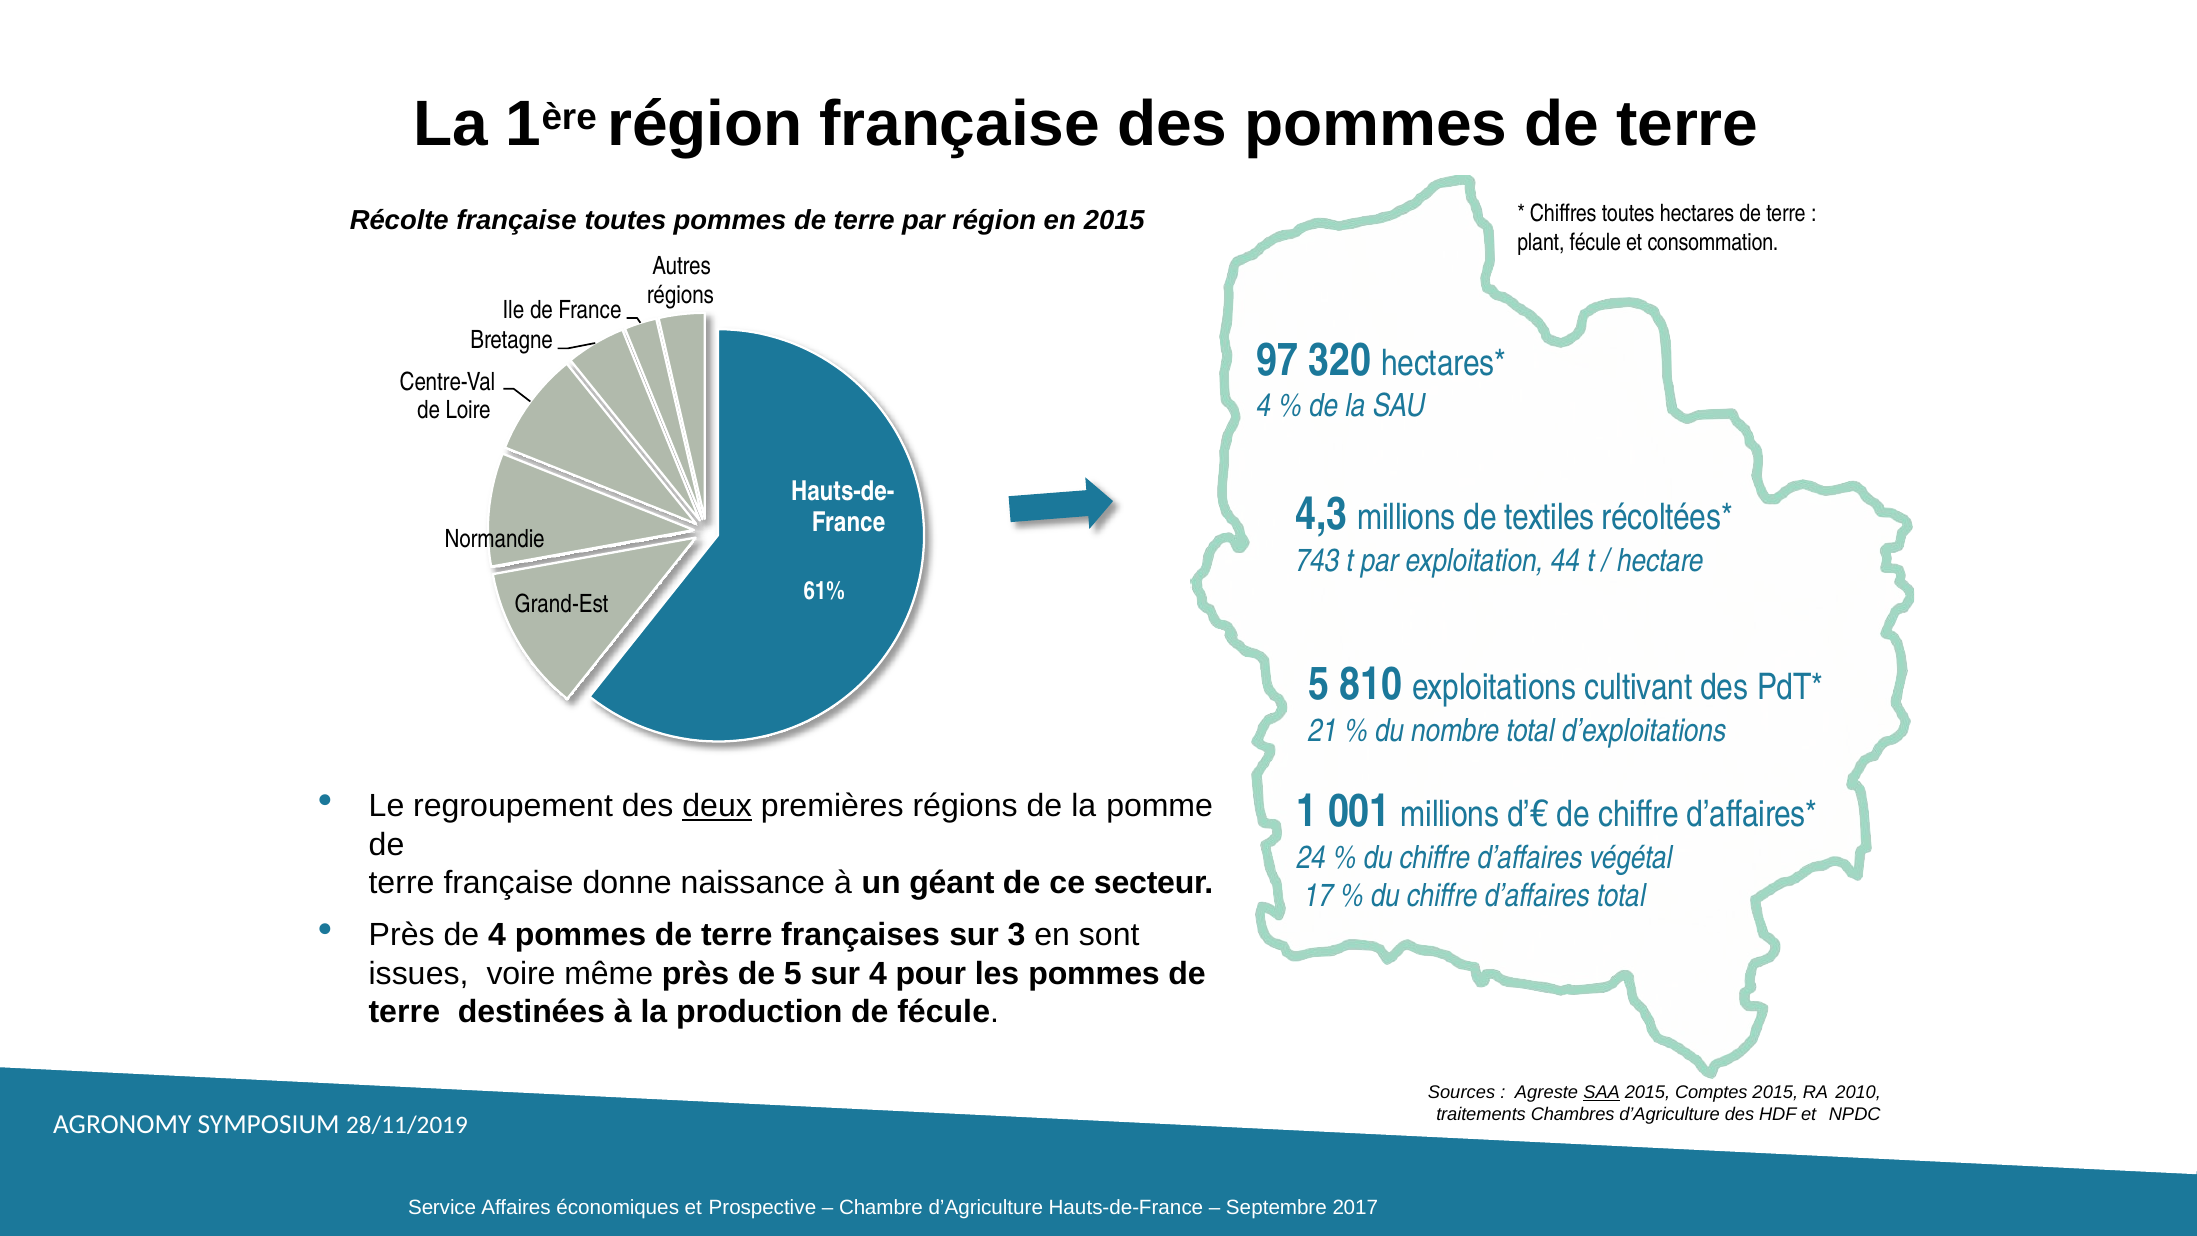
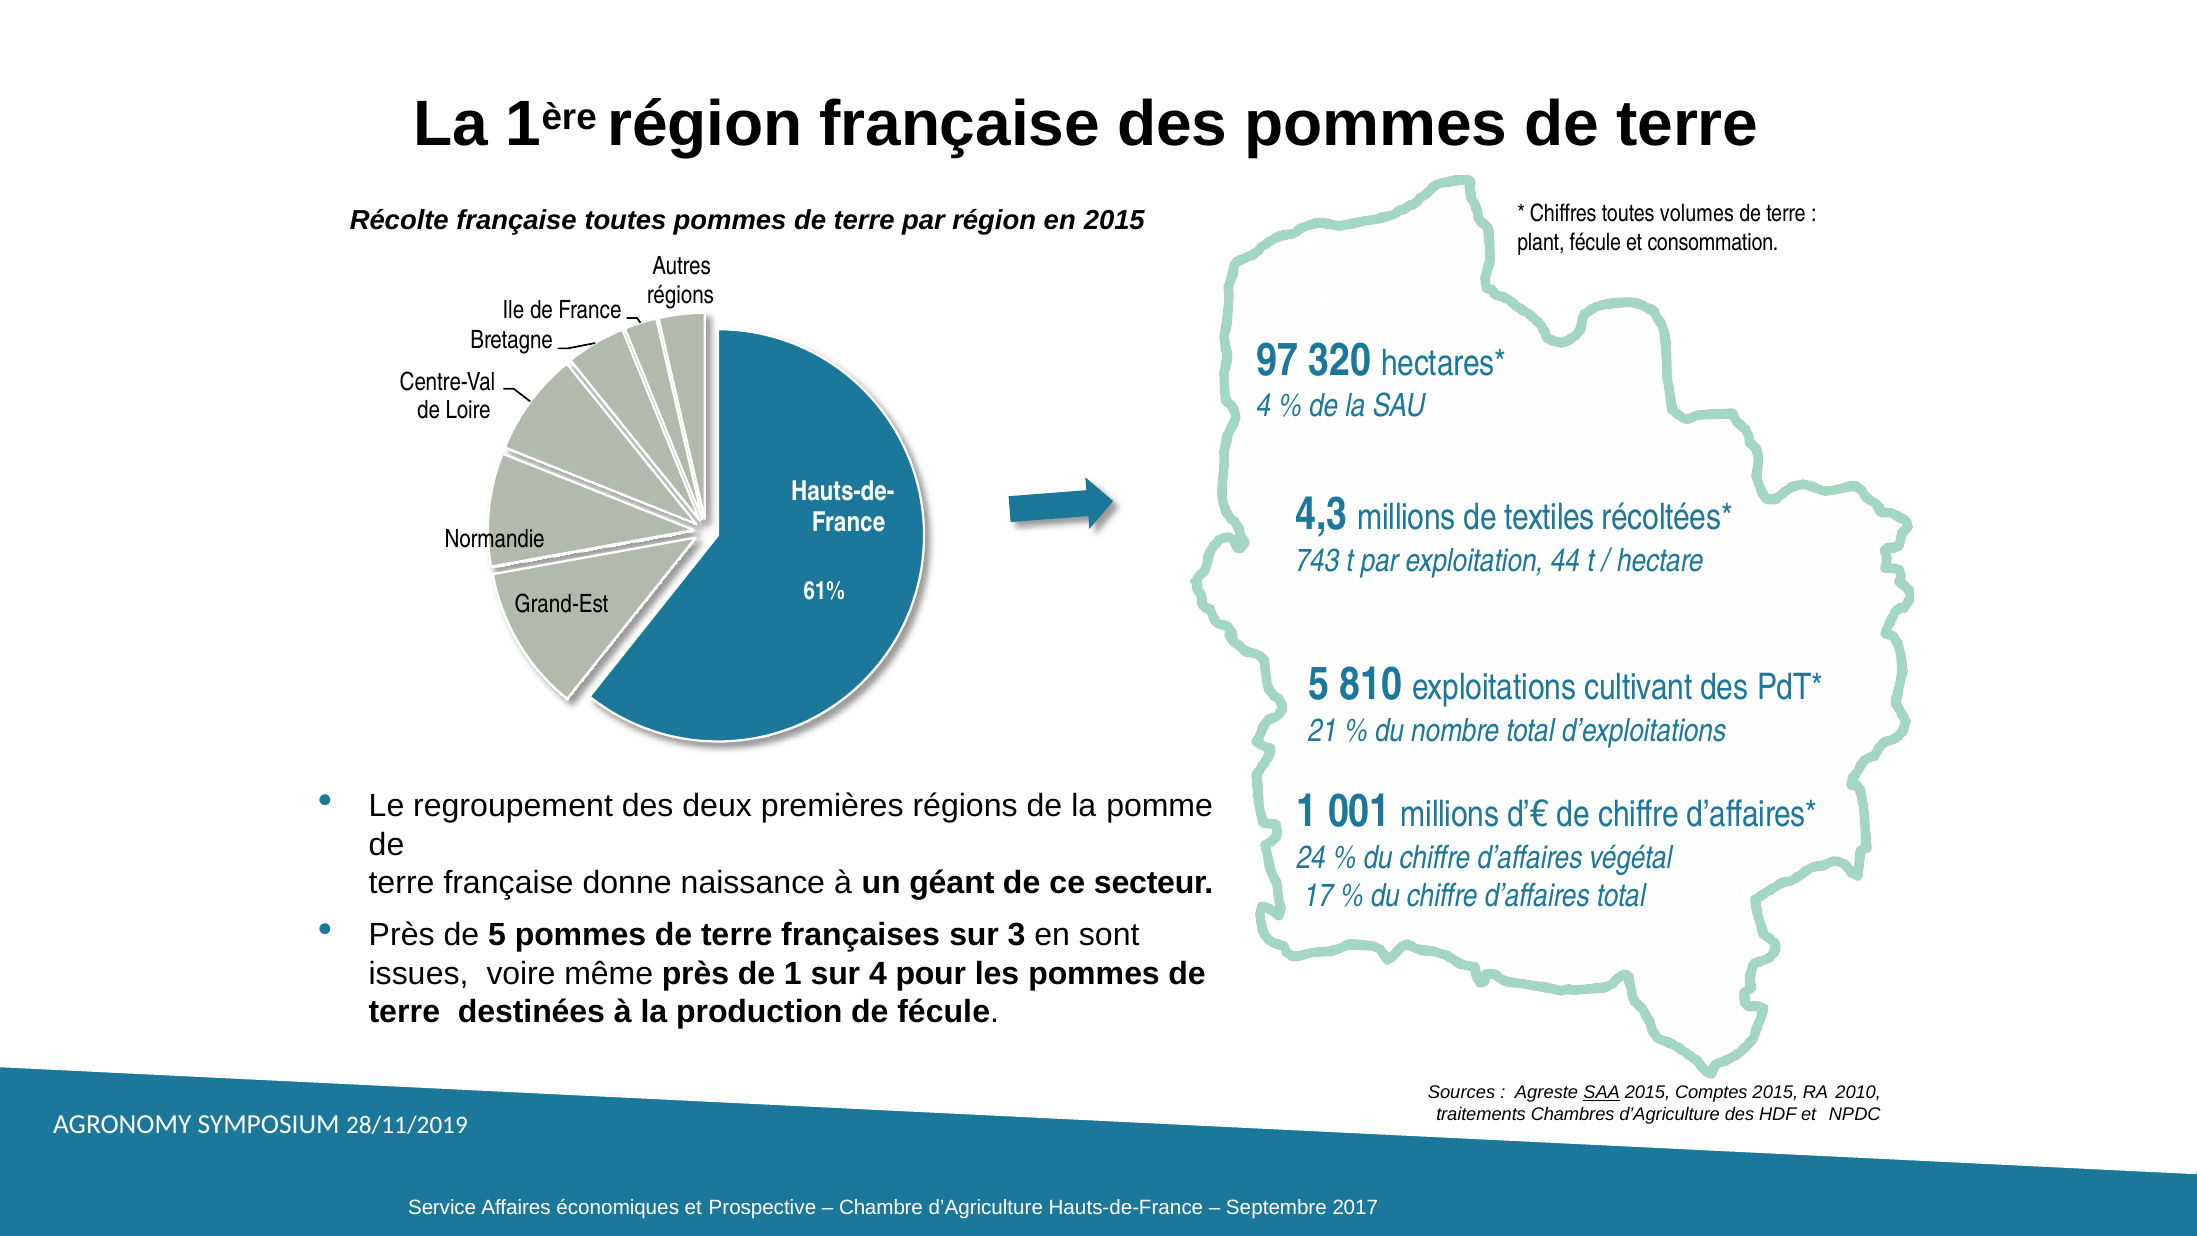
hectares: hectares -> volumes
deux underline: present -> none
de 4: 4 -> 5
de 5: 5 -> 1
